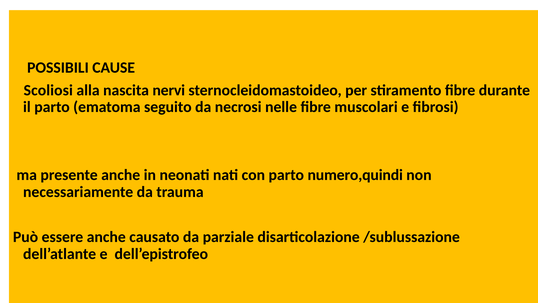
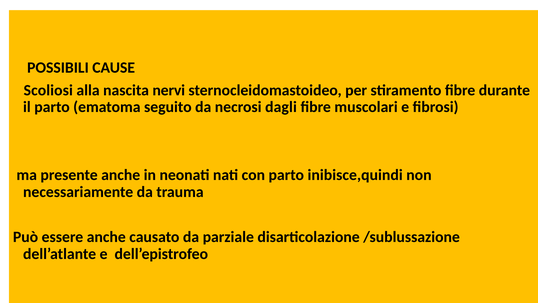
nelle: nelle -> dagli
numero,quindi: numero,quindi -> inibisce,quindi
